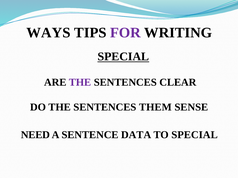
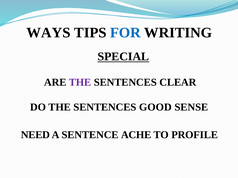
FOR colour: purple -> blue
THEM: THEM -> GOOD
DATA: DATA -> ACHE
TO SPECIAL: SPECIAL -> PROFILE
